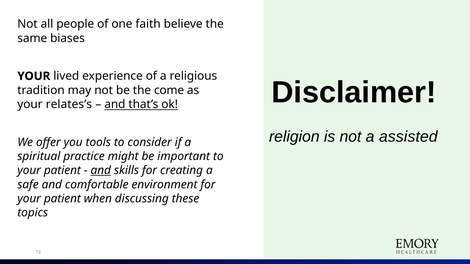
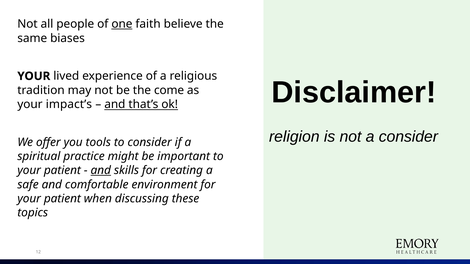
one underline: none -> present
relates’s: relates’s -> impact’s
a assisted: assisted -> consider
